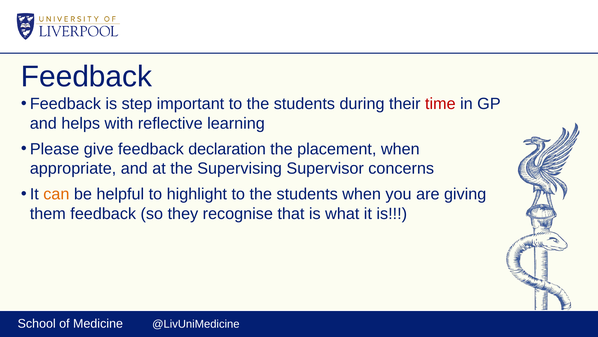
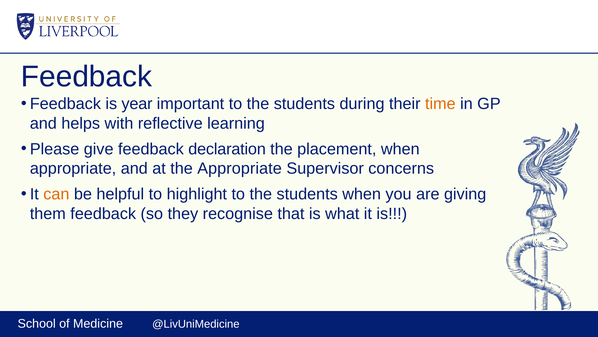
step: step -> year
time colour: red -> orange
the Supervising: Supervising -> Appropriate
